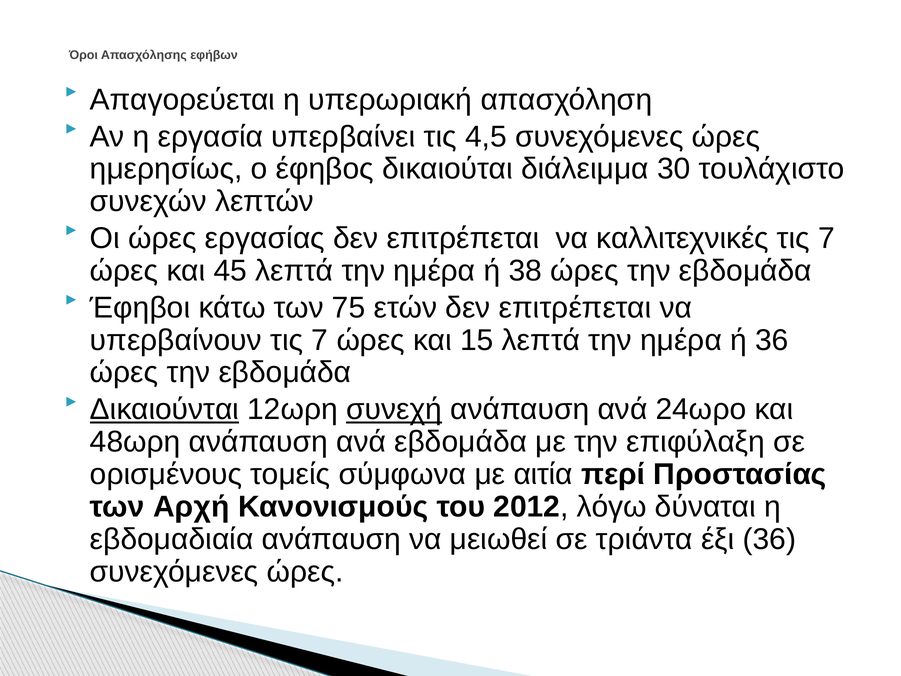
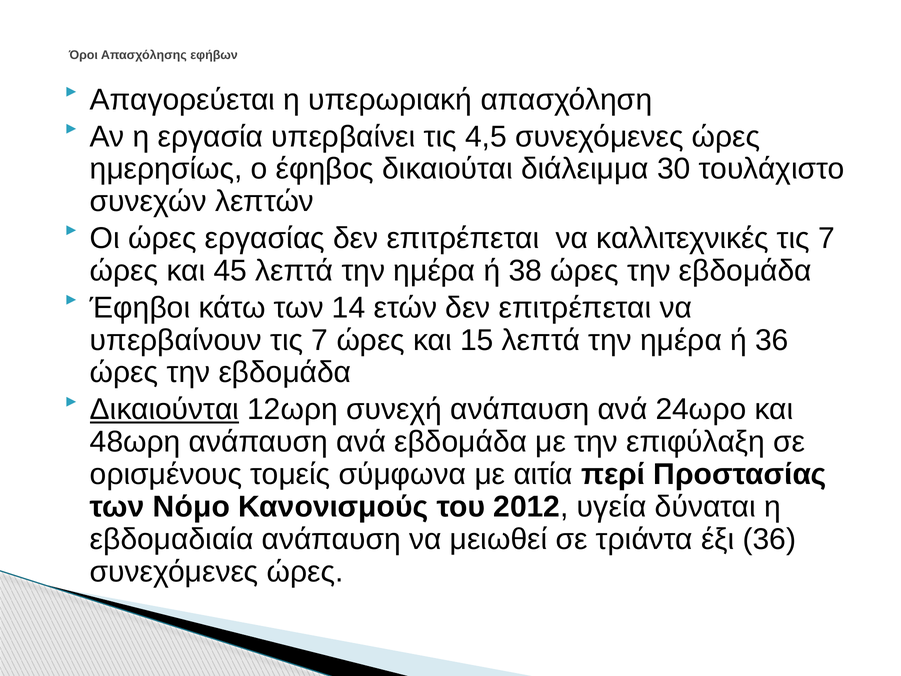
75: 75 -> 14
συνεχή underline: present -> none
Αρχή: Αρχή -> Νόμο
λόγω: λόγω -> υγεία
